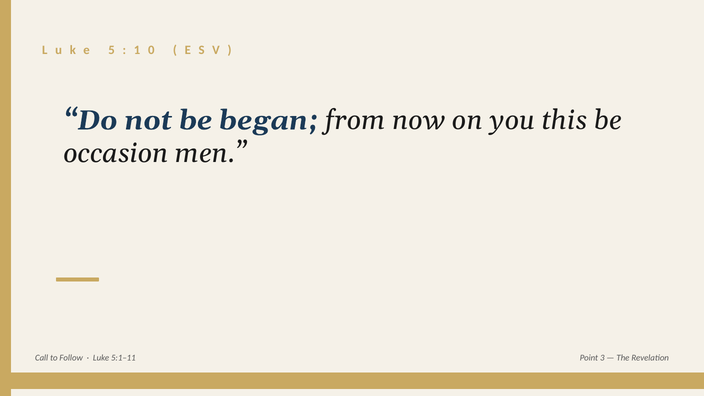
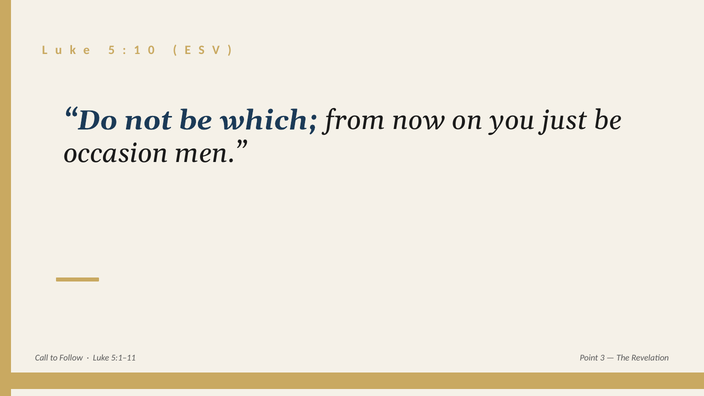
began: began -> which
this: this -> just
